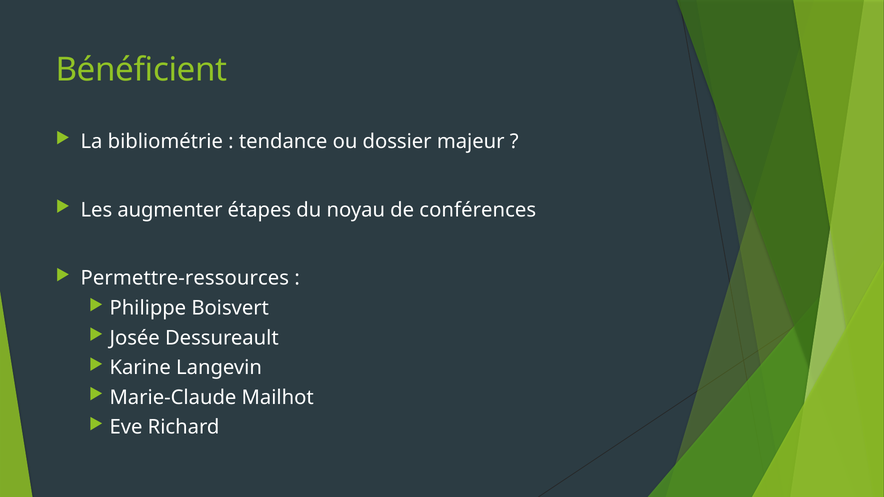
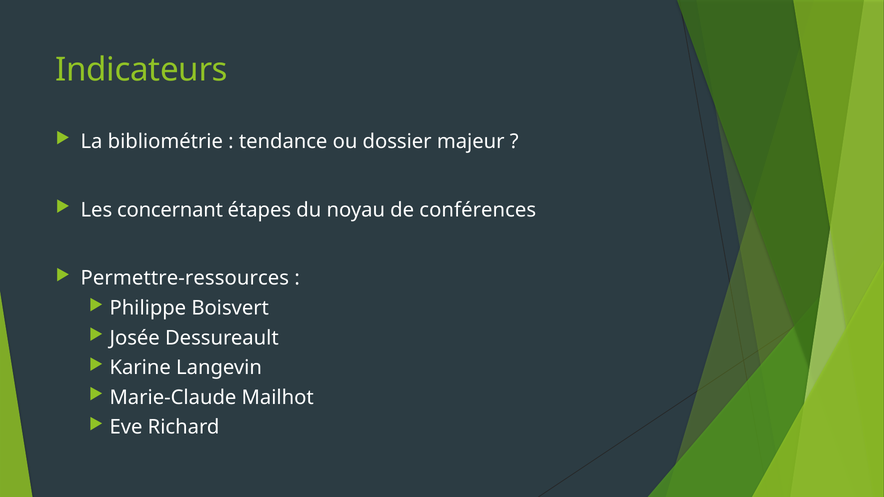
Bénéficient: Bénéficient -> Indicateurs
augmenter: augmenter -> concernant
